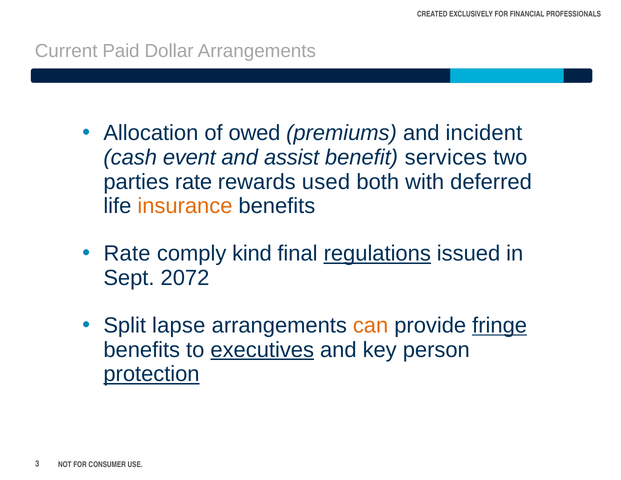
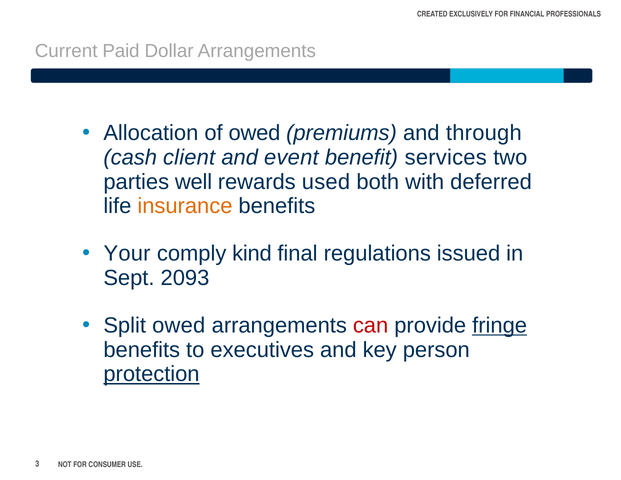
incident: incident -> through
event: event -> client
assist: assist -> event
parties rate: rate -> well
Rate at (127, 254): Rate -> Your
regulations underline: present -> none
2072: 2072 -> 2093
Split lapse: lapse -> owed
can colour: orange -> red
executives underline: present -> none
